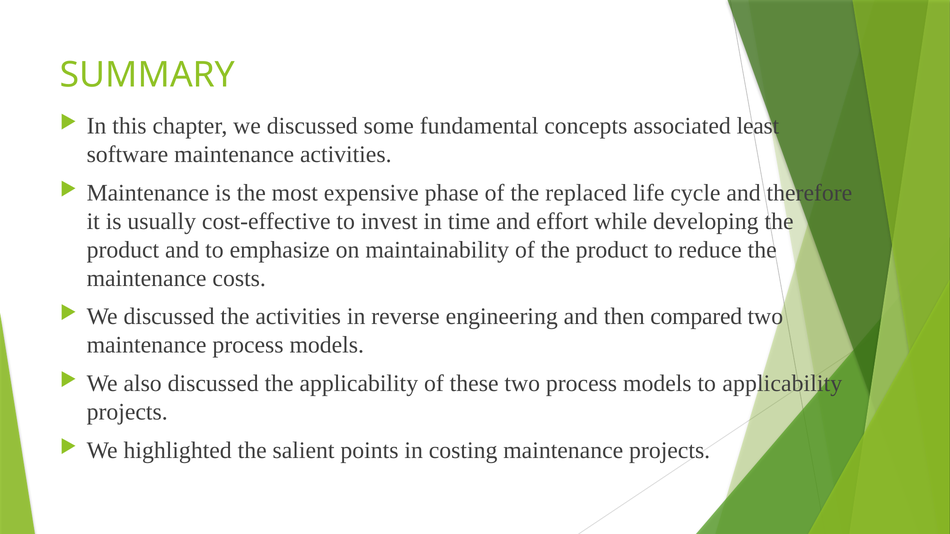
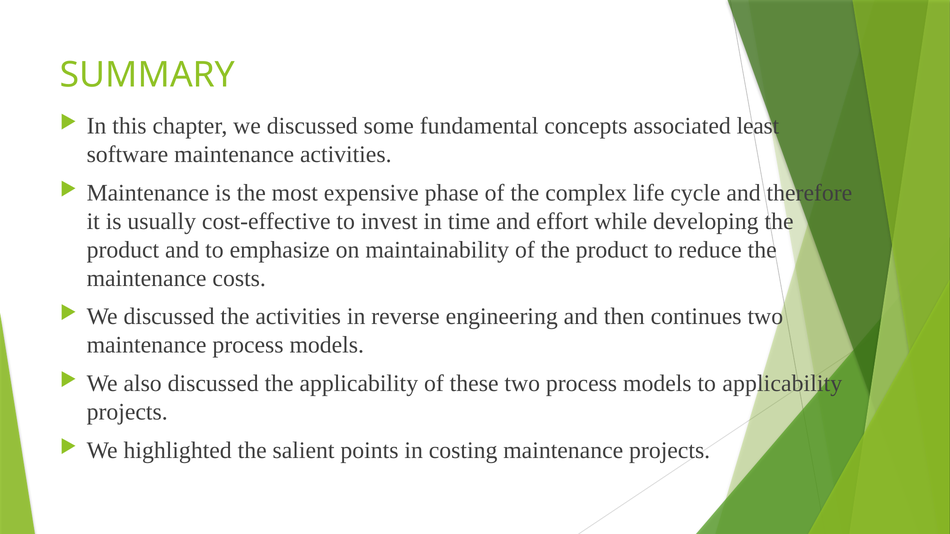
replaced: replaced -> complex
compared: compared -> continues
